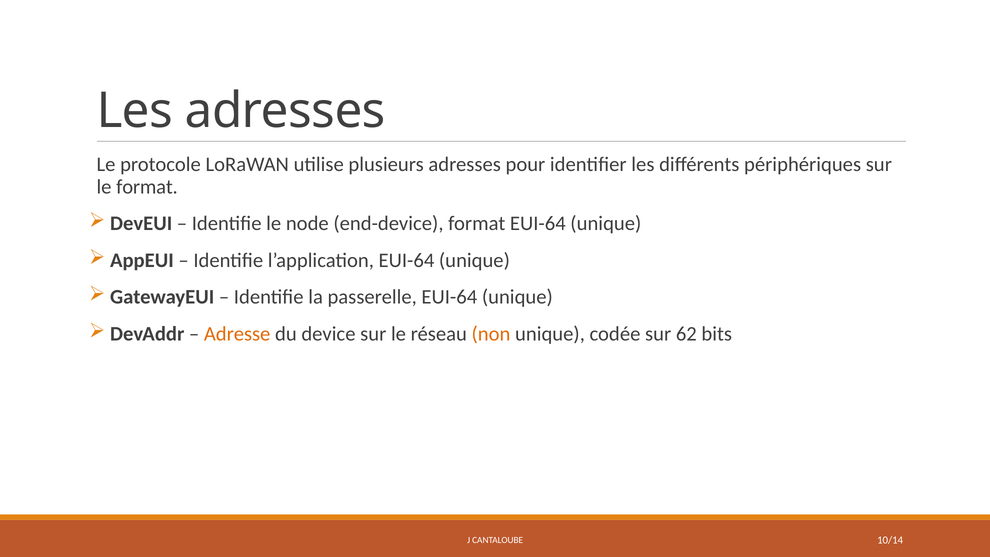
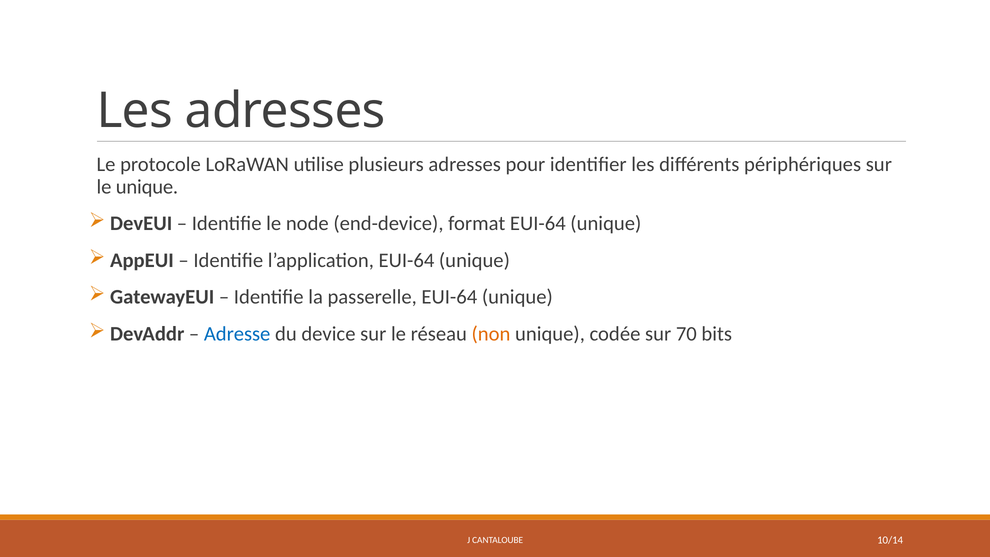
le format: format -> unique
Adresse colour: orange -> blue
62: 62 -> 70
